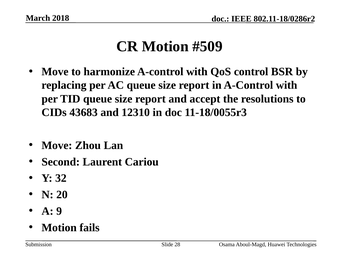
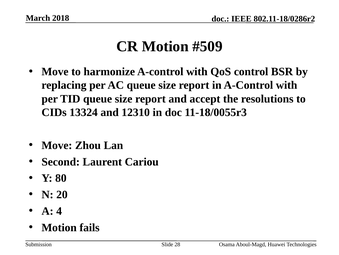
43683: 43683 -> 13324
32: 32 -> 80
9: 9 -> 4
